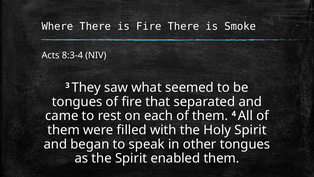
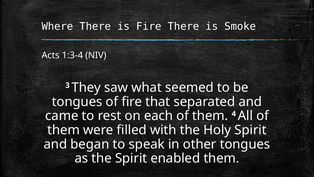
8:3-4: 8:3-4 -> 1:3-4
